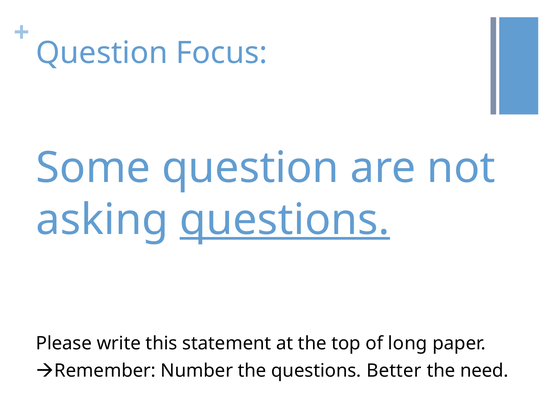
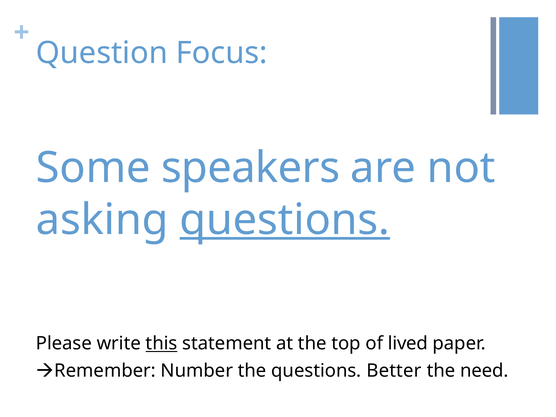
Some question: question -> speakers
this underline: none -> present
long: long -> lived
